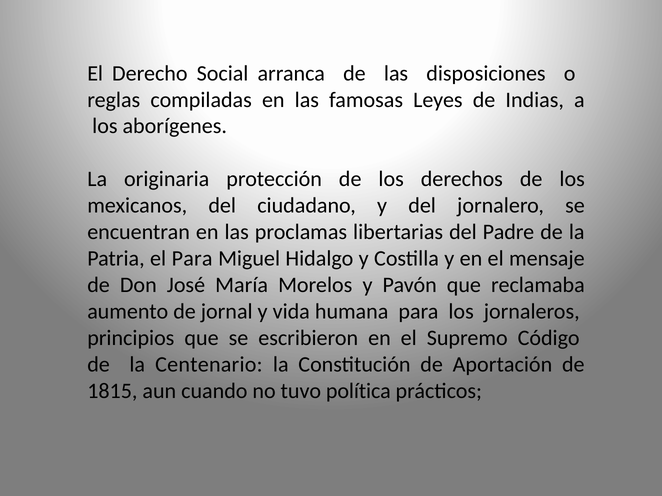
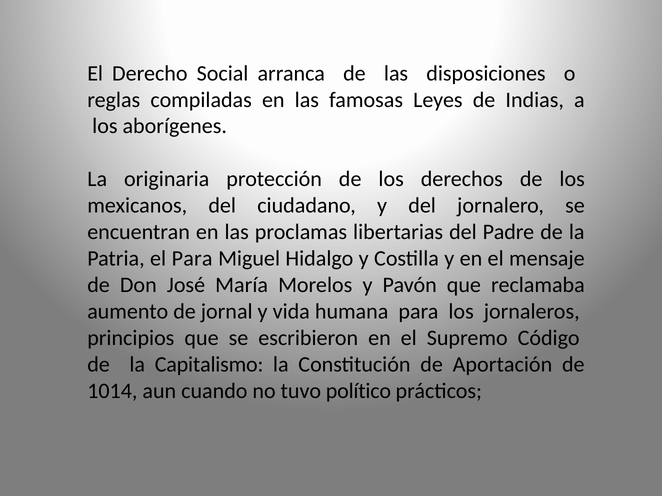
Centenario: Centenario -> Capitalismo
1815: 1815 -> 1014
política: política -> político
